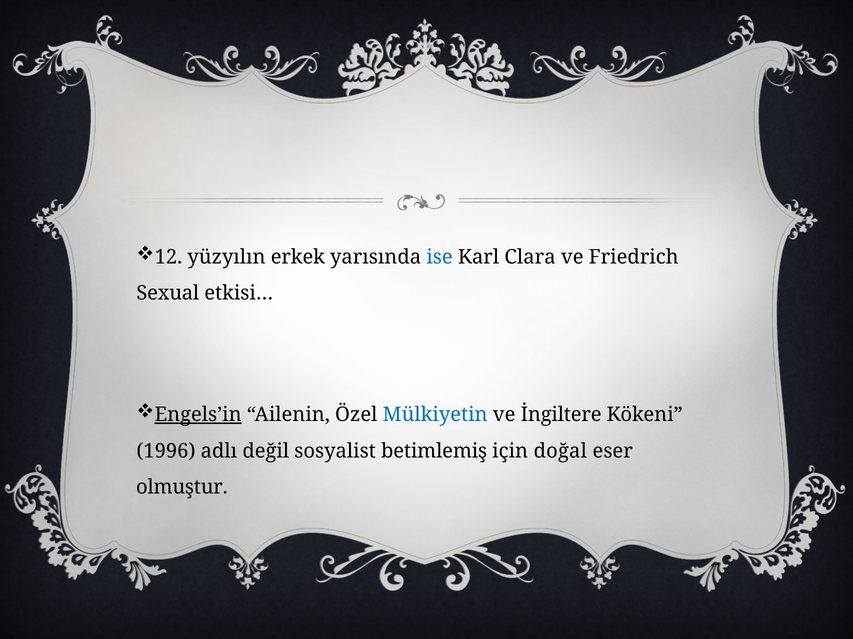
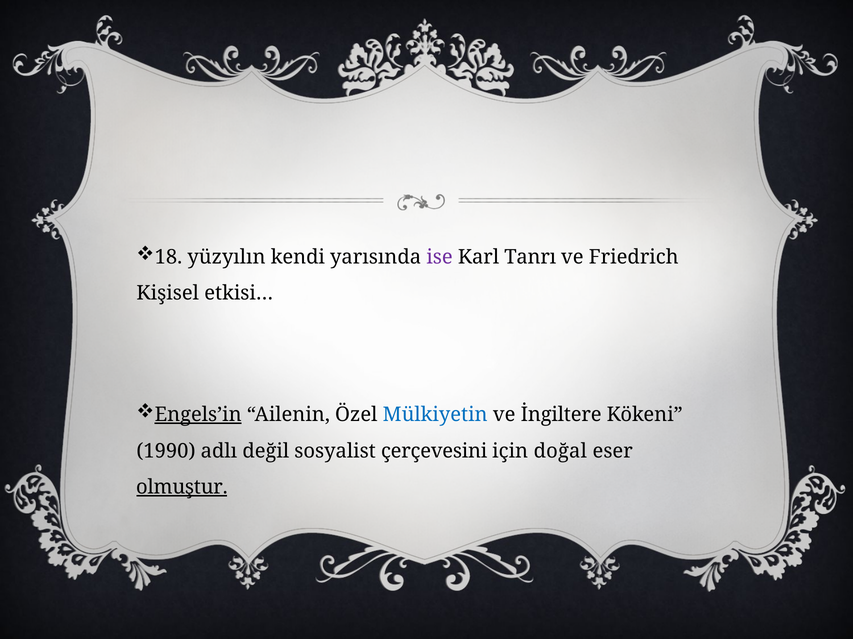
12: 12 -> 18
erkek: erkek -> kendi
ise colour: blue -> purple
Clara: Clara -> Tanrı
Sexual: Sexual -> Kişisel
1996: 1996 -> 1990
betimlemiş: betimlemiş -> çerçevesini
olmuştur underline: none -> present
